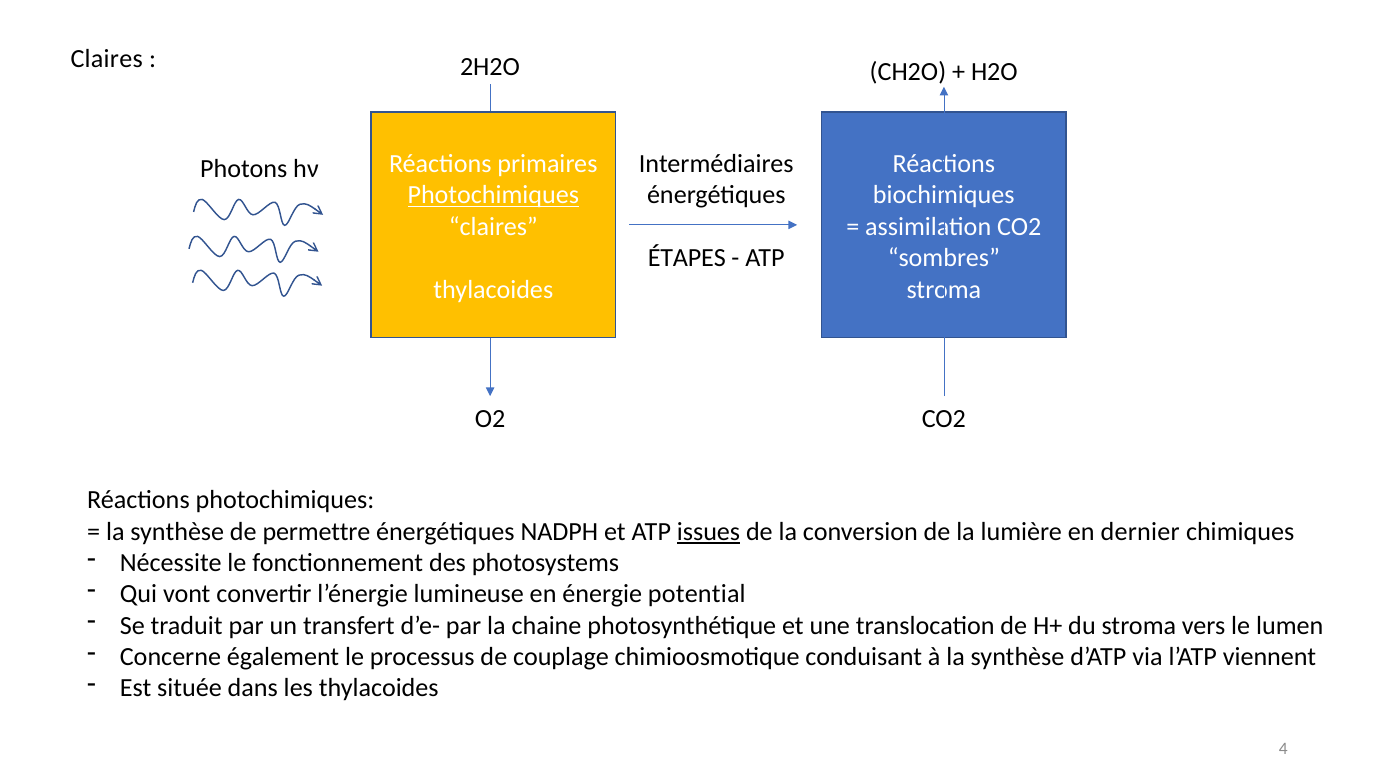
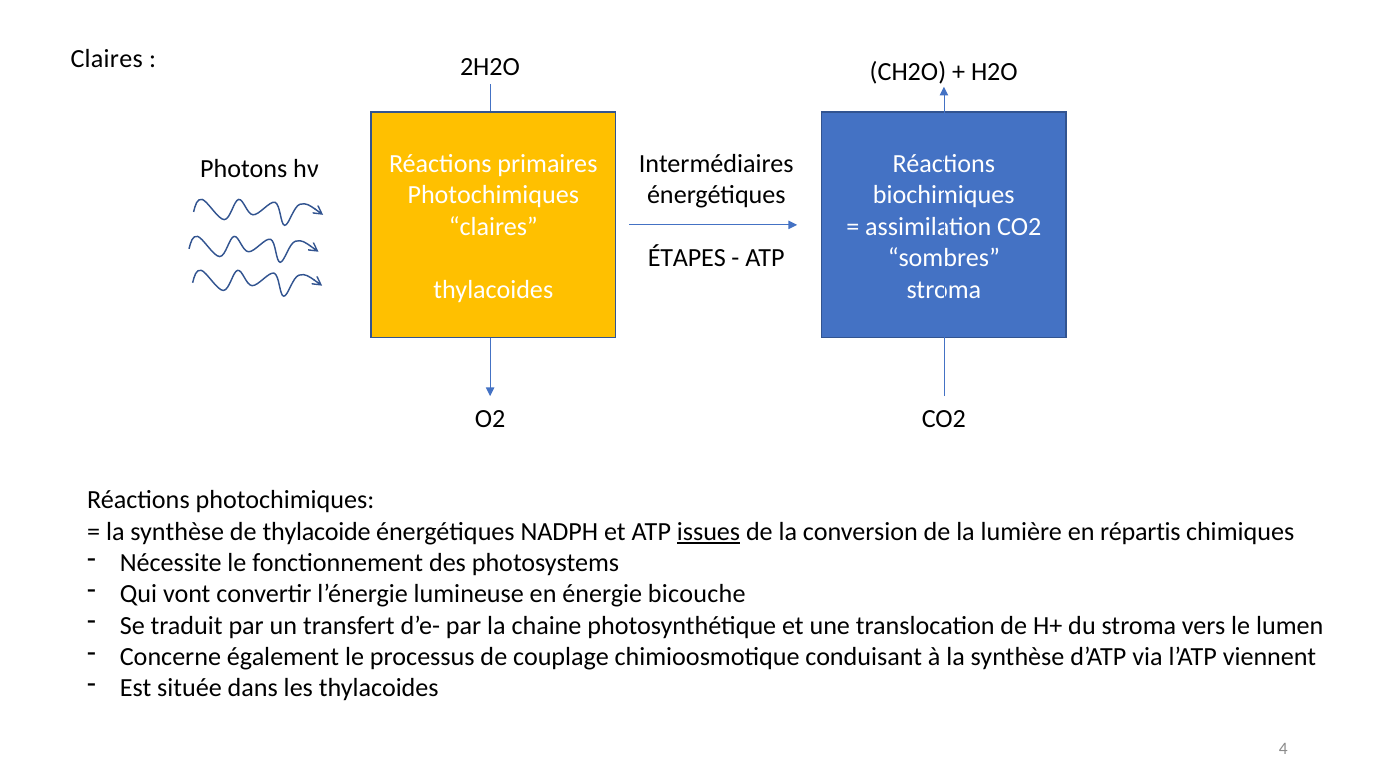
Photochimiques at (493, 195) underline: present -> none
permettre: permettre -> thylacoide
dernier: dernier -> répartis
potential: potential -> bicouche
